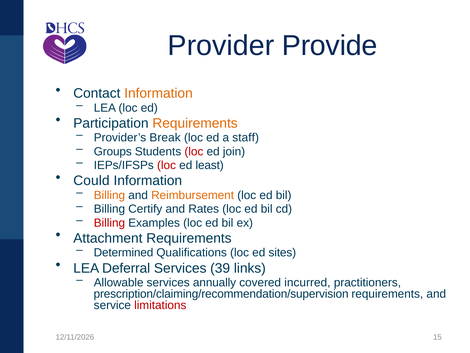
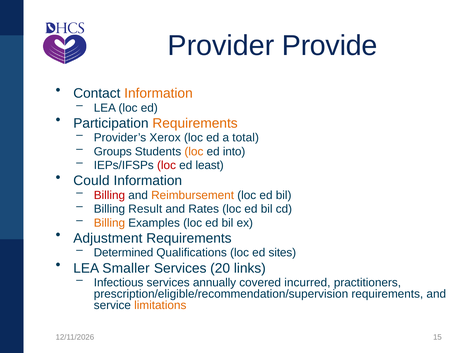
Break: Break -> Xerox
staff: staff -> total
loc at (194, 151) colour: red -> orange
join: join -> into
Billing at (109, 195) colour: orange -> red
Certify: Certify -> Result
Billing at (109, 223) colour: red -> orange
Attachment: Attachment -> Adjustment
Deferral: Deferral -> Smaller
39: 39 -> 20
Allowable: Allowable -> Infectious
prescription/claiming/recommendation/supervision: prescription/claiming/recommendation/supervision -> prescription/eligible/recommendation/supervision
limitations colour: red -> orange
